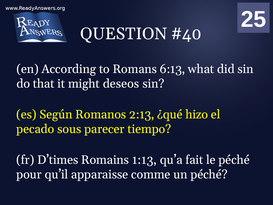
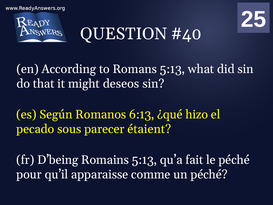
Romans 6:13: 6:13 -> 5:13
2:13: 2:13 -> 6:13
tiempo: tiempo -> étaient
D’times: D’times -> D’being
Romains 1:13: 1:13 -> 5:13
